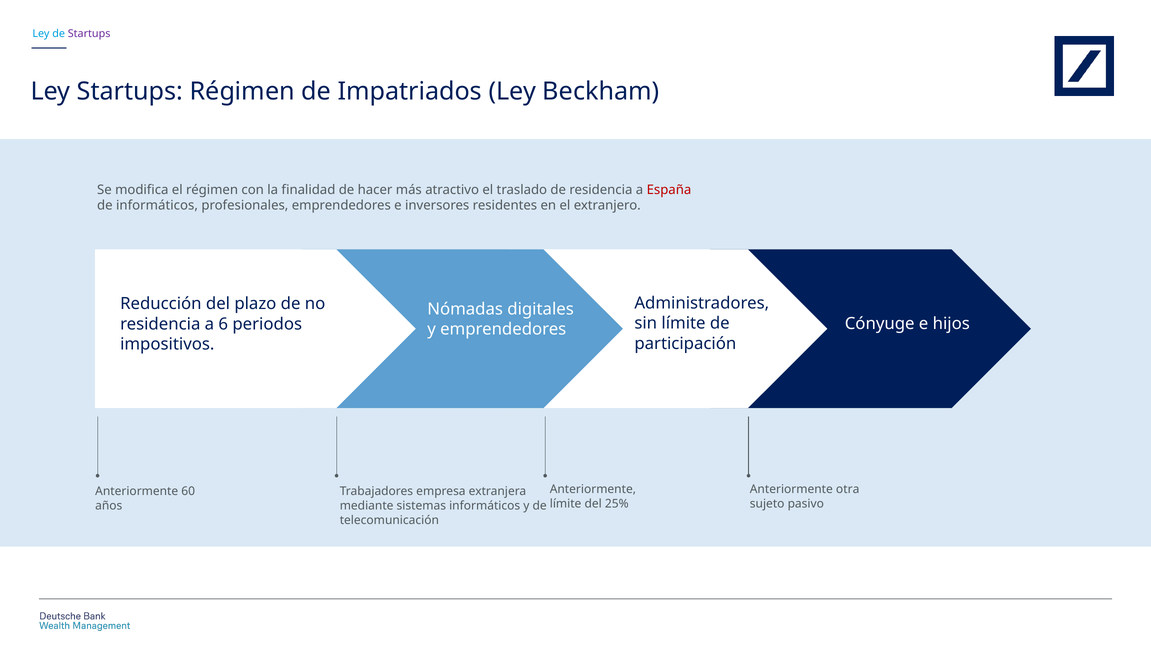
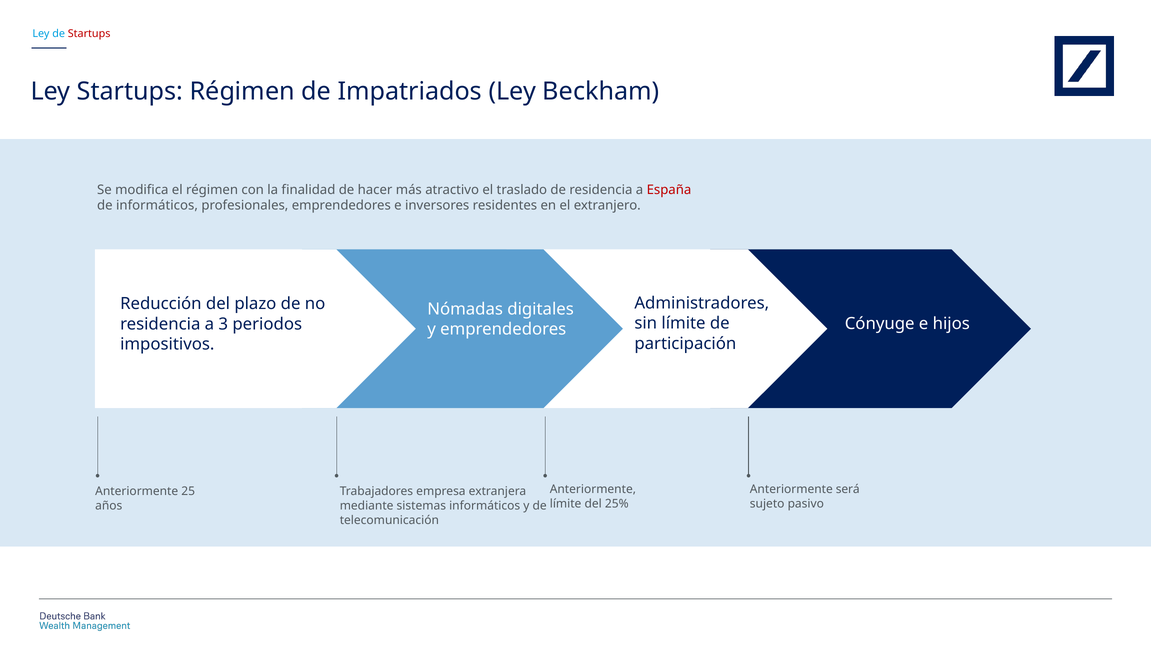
Startups at (89, 34) colour: purple -> red
6: 6 -> 3
otra: otra -> será
60: 60 -> 25
